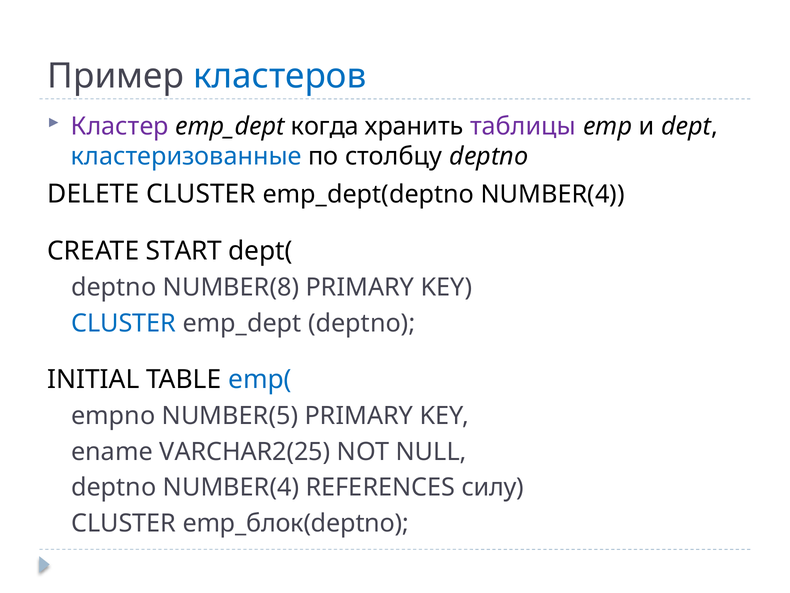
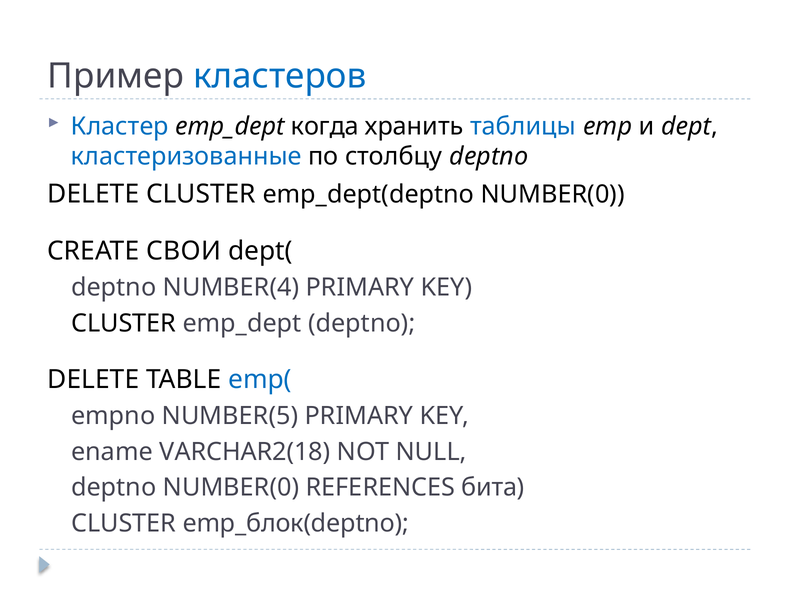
Кластер colour: purple -> blue
таблицы colour: purple -> blue
emp_dept(deptno NUMBER(4: NUMBER(4 -> NUMBER(0
START: START -> СВОИ
NUMBER(8: NUMBER(8 -> NUMBER(4
CLUSTER at (124, 323) colour: blue -> black
INITIAL at (93, 379): INITIAL -> DELETE
VARCHAR2(25: VARCHAR2(25 -> VARCHAR2(18
deptno NUMBER(4: NUMBER(4 -> NUMBER(0
силу: силу -> бита
